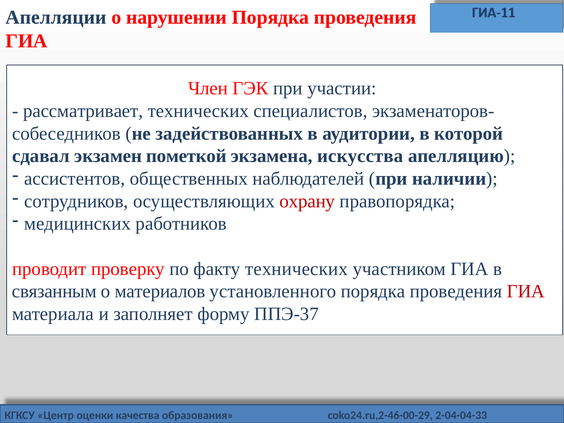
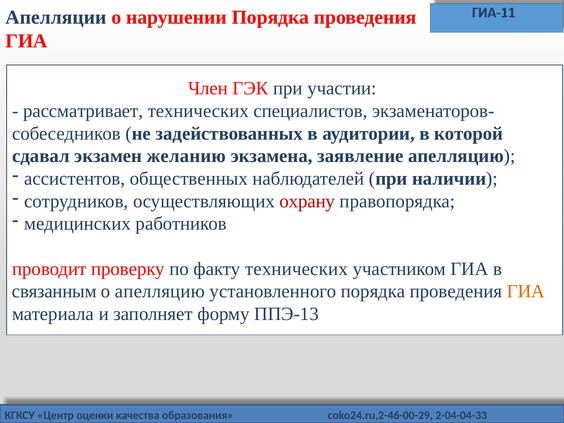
пометкой: пометкой -> желанию
искусства: искусства -> заявление
о материалов: материалов -> апелляцию
ГИА at (526, 291) colour: red -> orange
ППЭ-37: ППЭ-37 -> ППЭ-13
